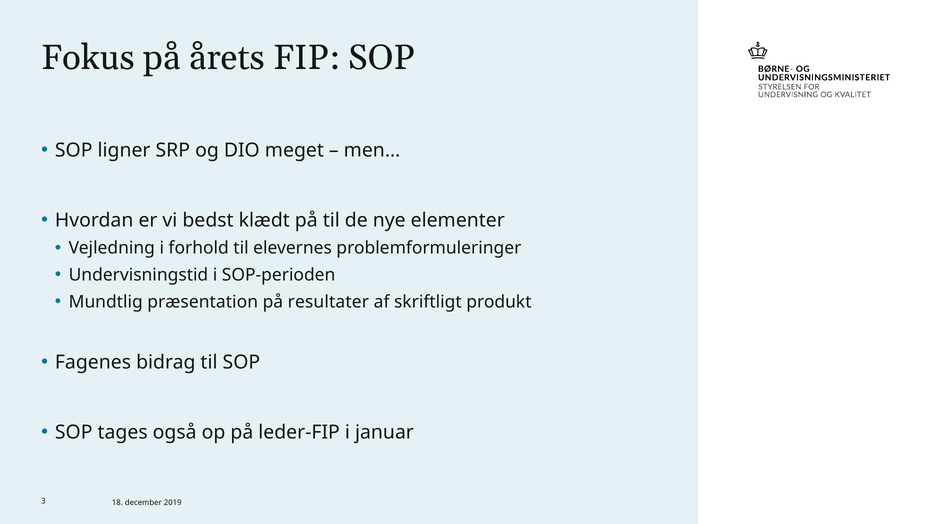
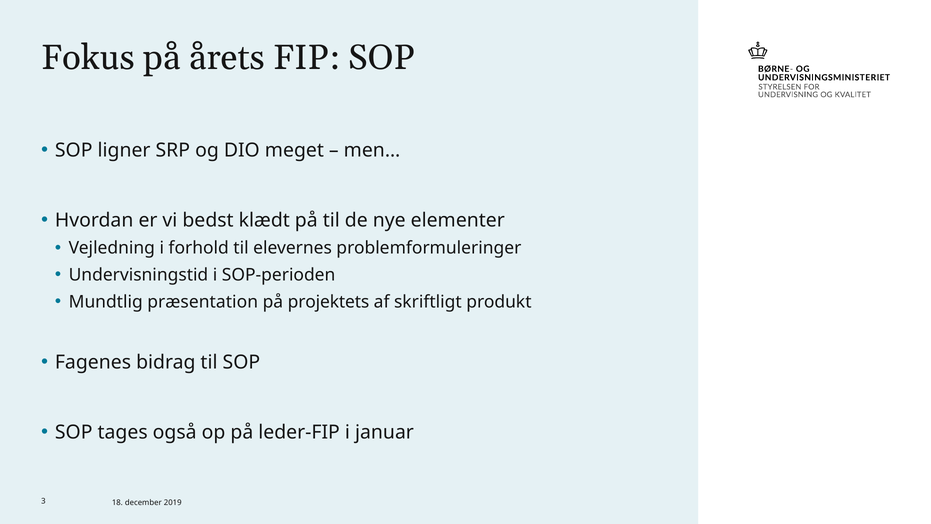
resultater: resultater -> projektets
